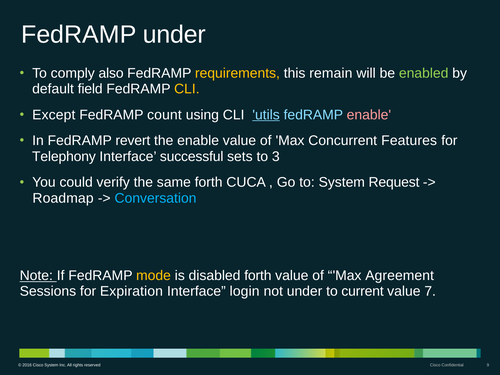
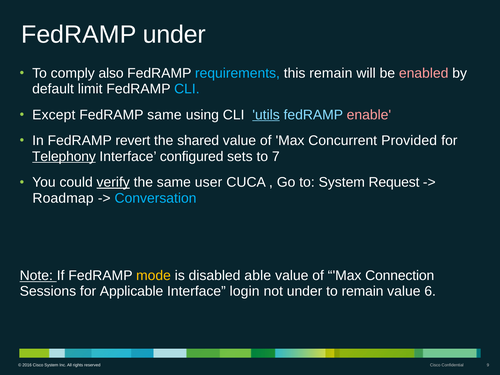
requirements colour: yellow -> light blue
enabled colour: light green -> pink
field: field -> limit
CLI at (187, 89) colour: yellow -> light blue
FedRAMP count: count -> same
the enable: enable -> shared
Features: Features -> Provided
Telephony underline: none -> present
successful: successful -> configured
3: 3 -> 7
verify underline: none -> present
same forth: forth -> user
disabled forth: forth -> able
Agreement: Agreement -> Connection
Expiration: Expiration -> Applicable
to current: current -> remain
7: 7 -> 6
